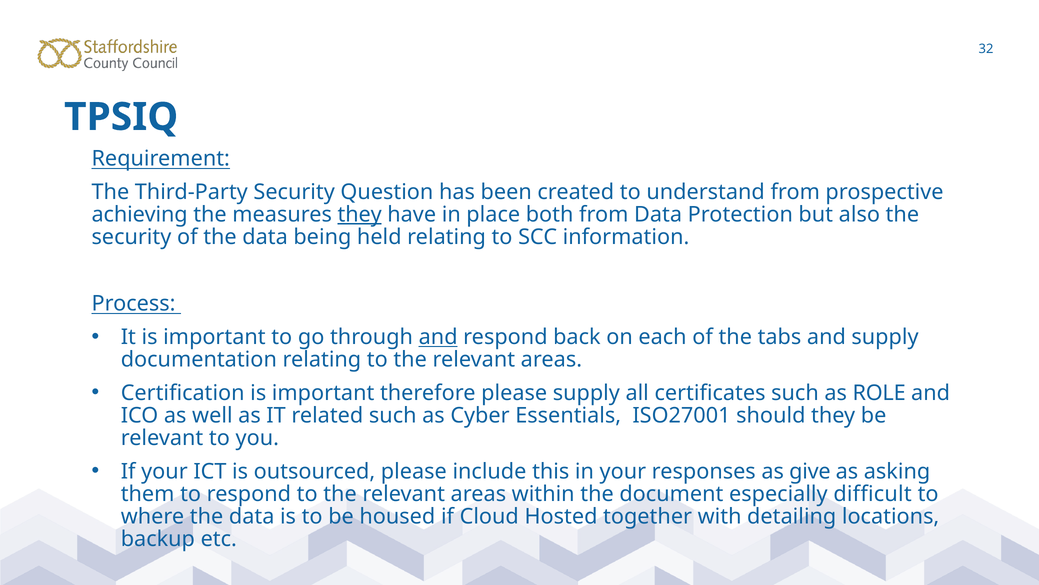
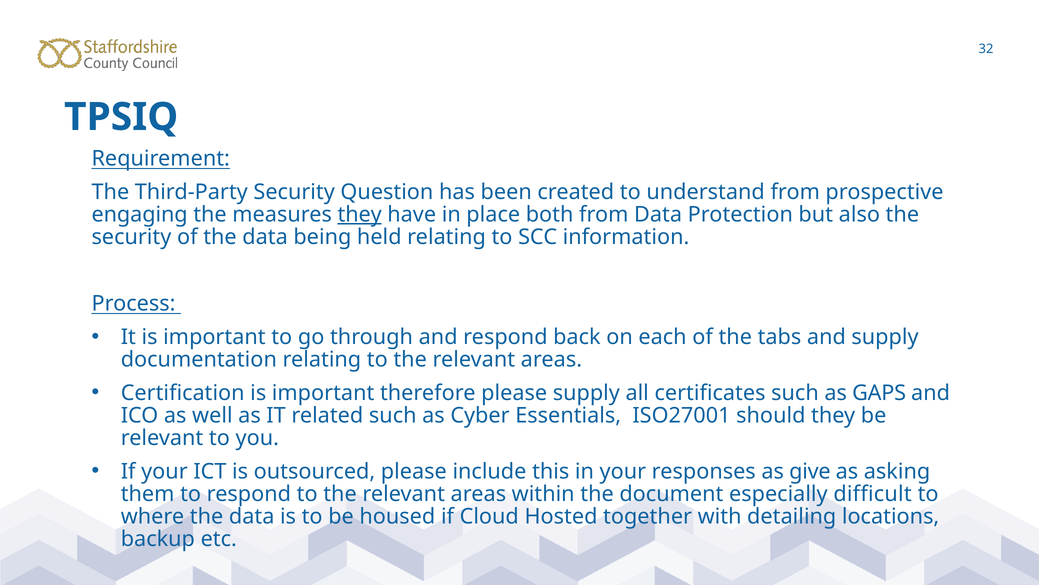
achieving: achieving -> engaging
and at (438, 337) underline: present -> none
ROLE: ROLE -> GAPS
